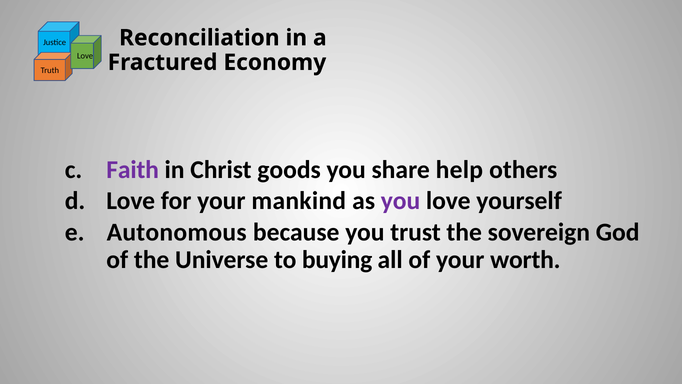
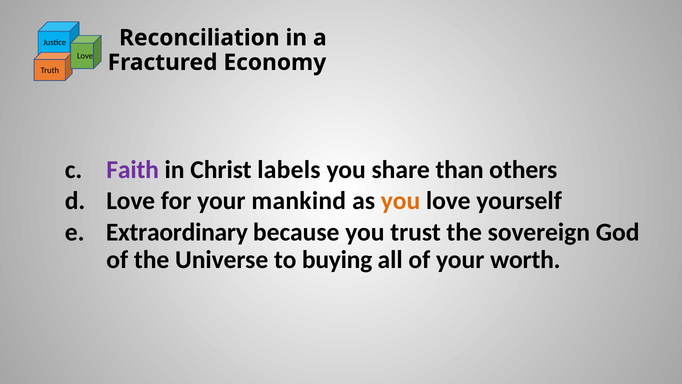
goods: goods -> labels
help: help -> than
you at (401, 201) colour: purple -> orange
Autonomous: Autonomous -> Extraordinary
